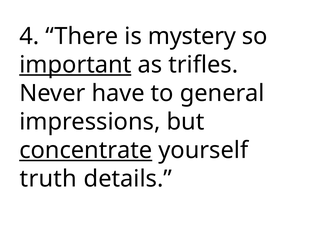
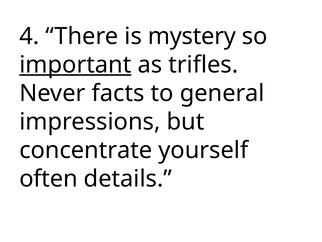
have: have -> facts
concentrate underline: present -> none
truth: truth -> often
